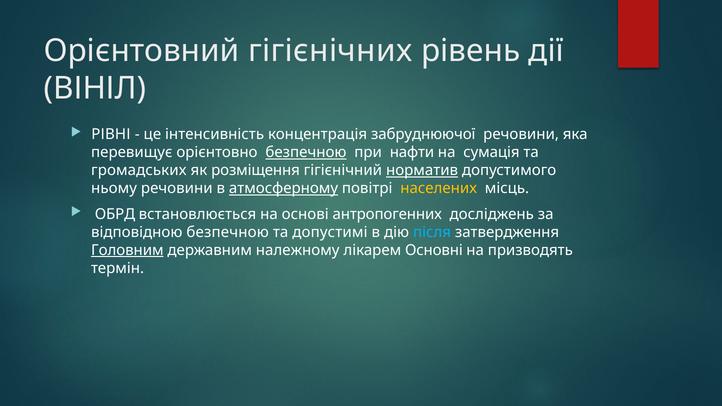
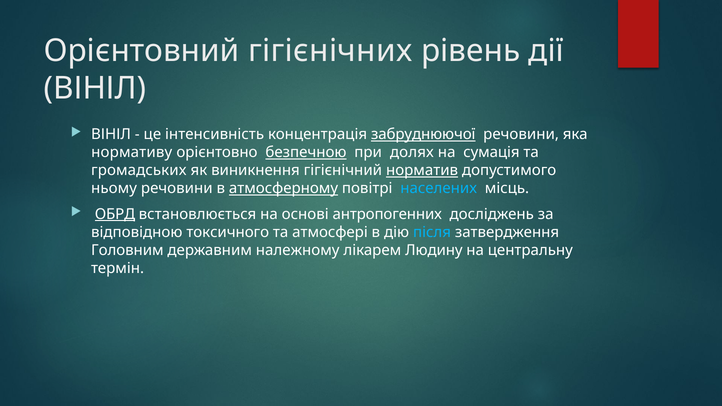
РІВНІ at (111, 134): РІВНІ -> ВІНІЛ
забруднюючої underline: none -> present
перевищує: перевищує -> нормативу
нафти: нафти -> долях
розміщення: розміщення -> виникнення
населених colour: yellow -> light blue
ОБРД underline: none -> present
відповідною безпечною: безпечною -> токсичного
допустимі: допустимі -> атмосфері
Головним underline: present -> none
Основні: Основні -> Людину
призводять: призводять -> центральну
